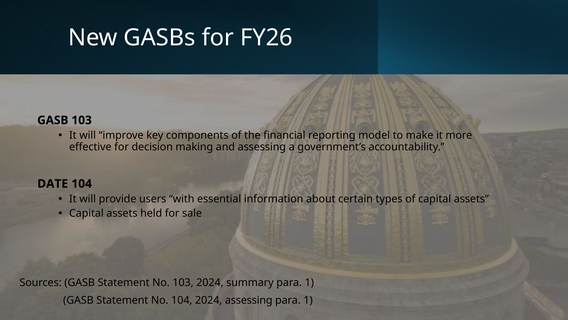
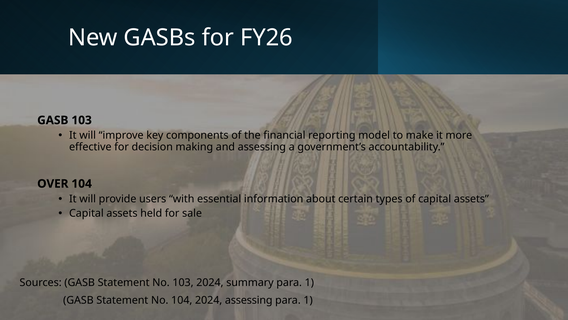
DATE: DATE -> OVER
